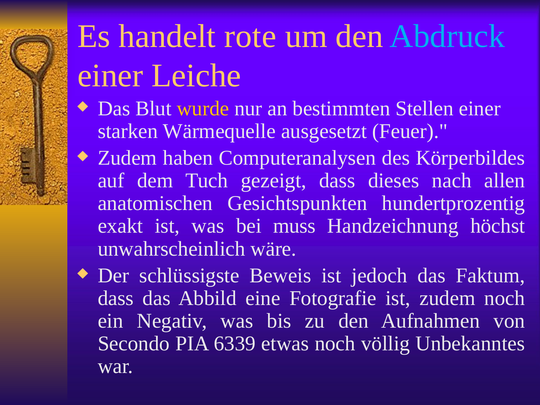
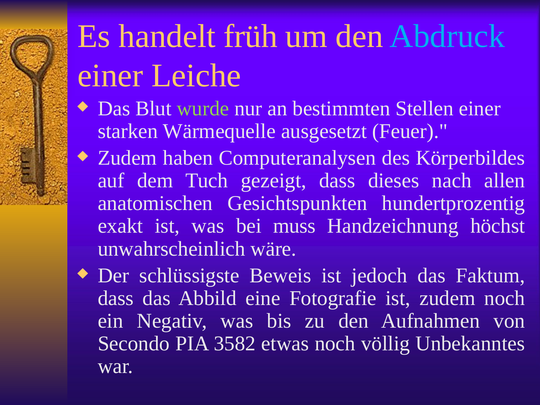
rote: rote -> früh
wurde colour: yellow -> light green
6339: 6339 -> 3582
